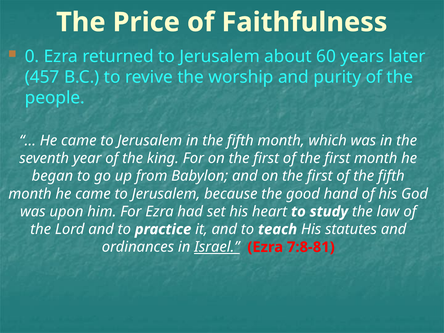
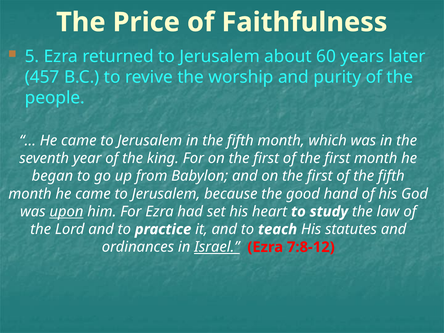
0: 0 -> 5
upon underline: none -> present
7:8-81: 7:8-81 -> 7:8-12
